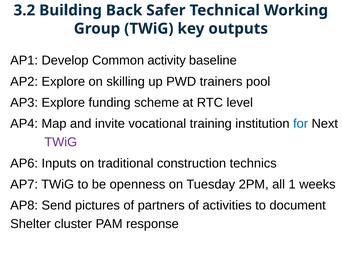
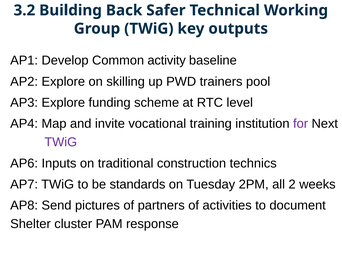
for colour: blue -> purple
openness: openness -> standards
1: 1 -> 2
